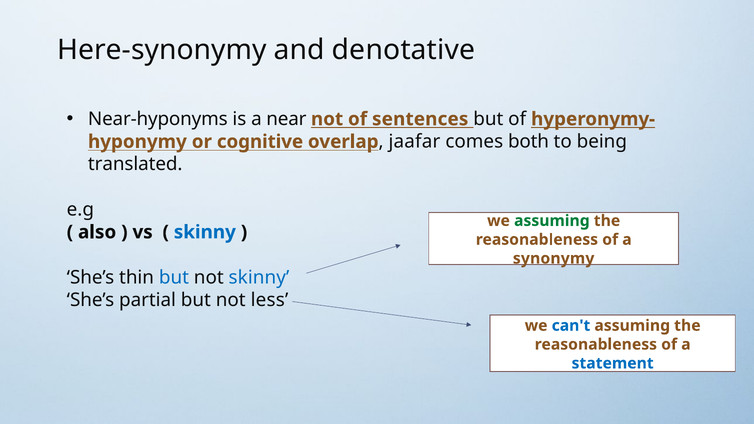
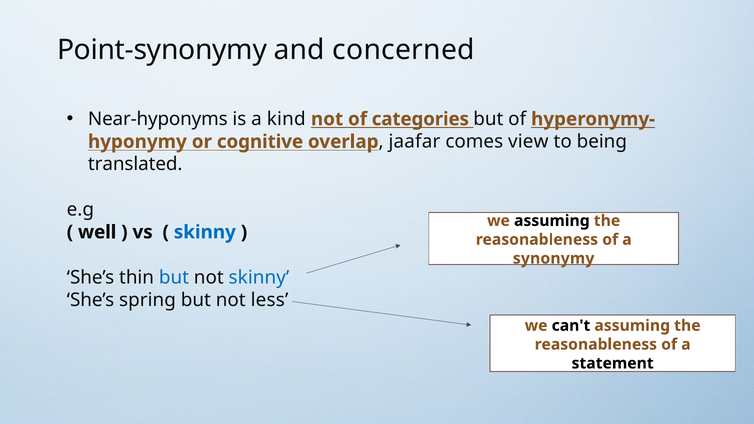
Here-synonymy: Here-synonymy -> Point-synonymy
denotative: denotative -> concerned
near: near -> kind
sentences: sentences -> categories
both: both -> view
assuming at (552, 221) colour: green -> black
also: also -> well
partial: partial -> spring
can't colour: blue -> black
statement colour: blue -> black
